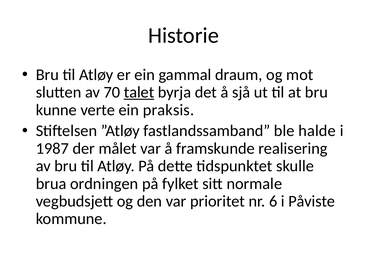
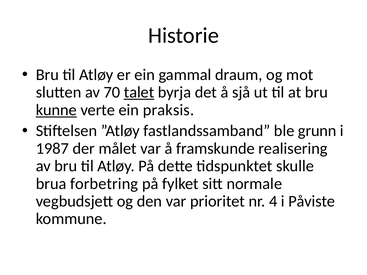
kunne underline: none -> present
halde: halde -> grunn
ordningen: ordningen -> forbetring
6: 6 -> 4
